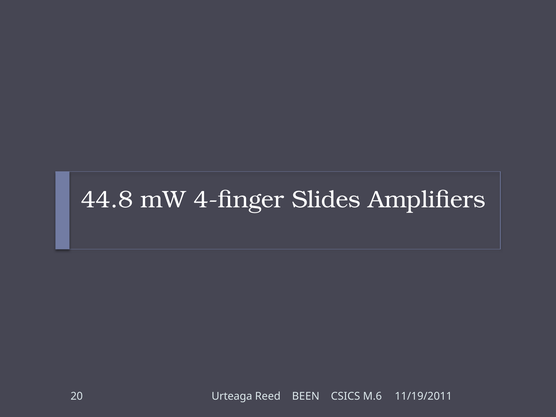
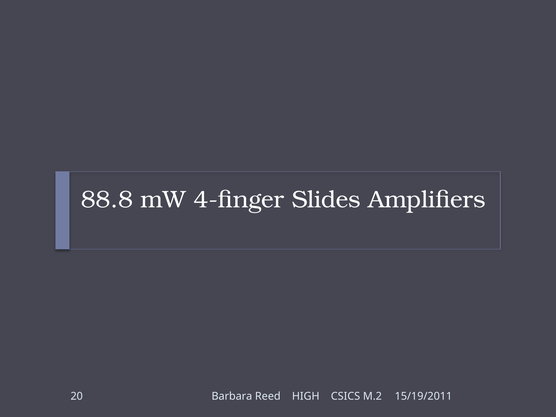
44.8: 44.8 -> 88.8
Urteaga: Urteaga -> Barbara
BEEN: BEEN -> HIGH
M.6: M.6 -> M.2
11/19/2011: 11/19/2011 -> 15/19/2011
